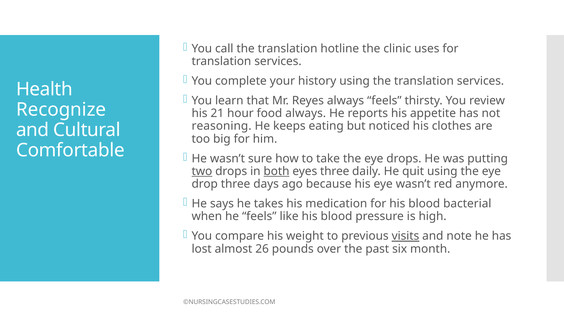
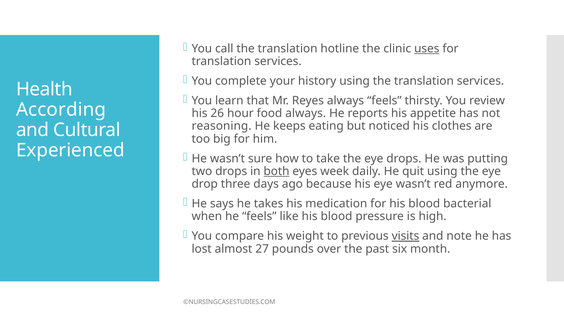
uses underline: none -> present
Recognize: Recognize -> According
21: 21 -> 26
Comfortable: Comfortable -> Experienced
two underline: present -> none
eyes three: three -> week
26: 26 -> 27
